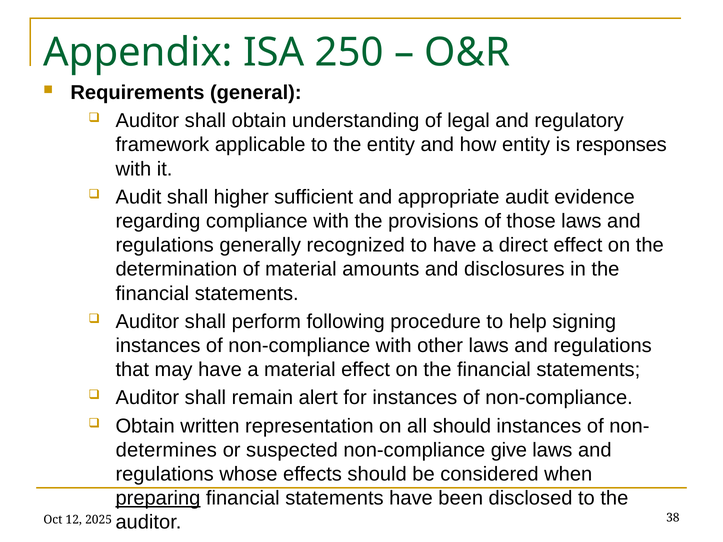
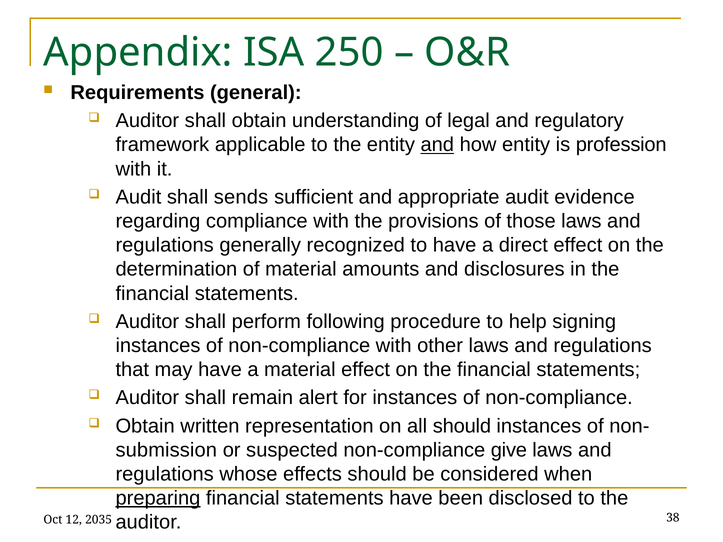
and at (437, 145) underline: none -> present
responses: responses -> profession
higher: higher -> sends
determines: determines -> submission
2025: 2025 -> 2035
